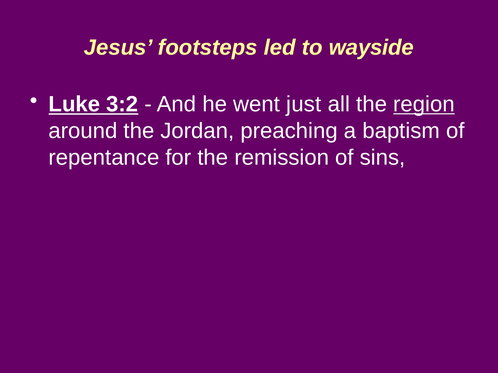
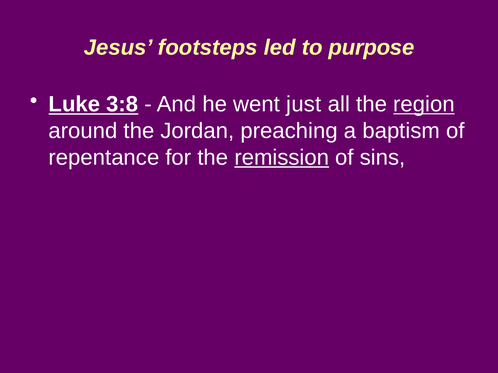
wayside: wayside -> purpose
3:2: 3:2 -> 3:8
remission underline: none -> present
